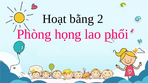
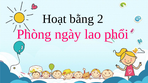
họng: họng -> ngày
